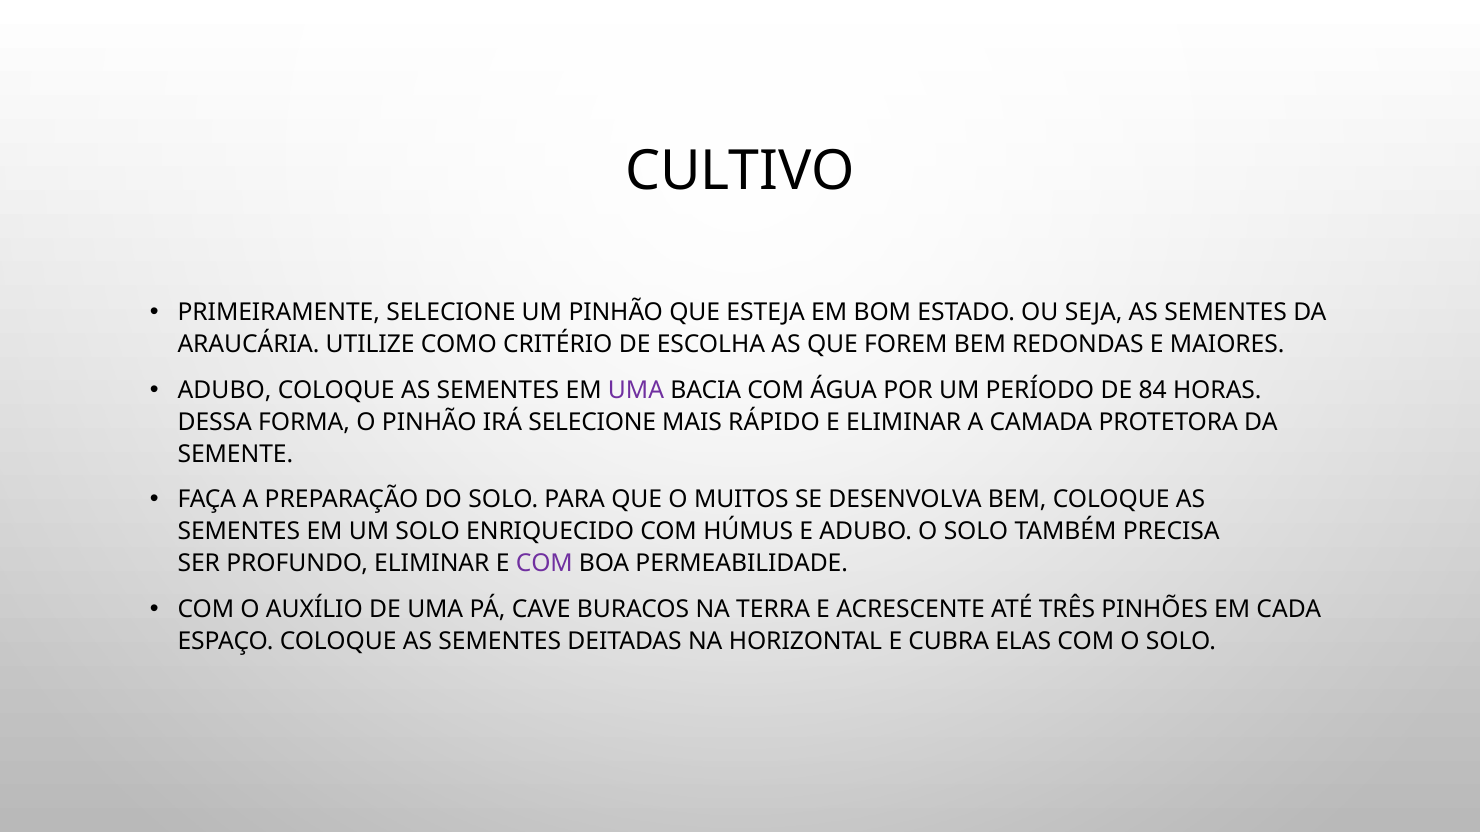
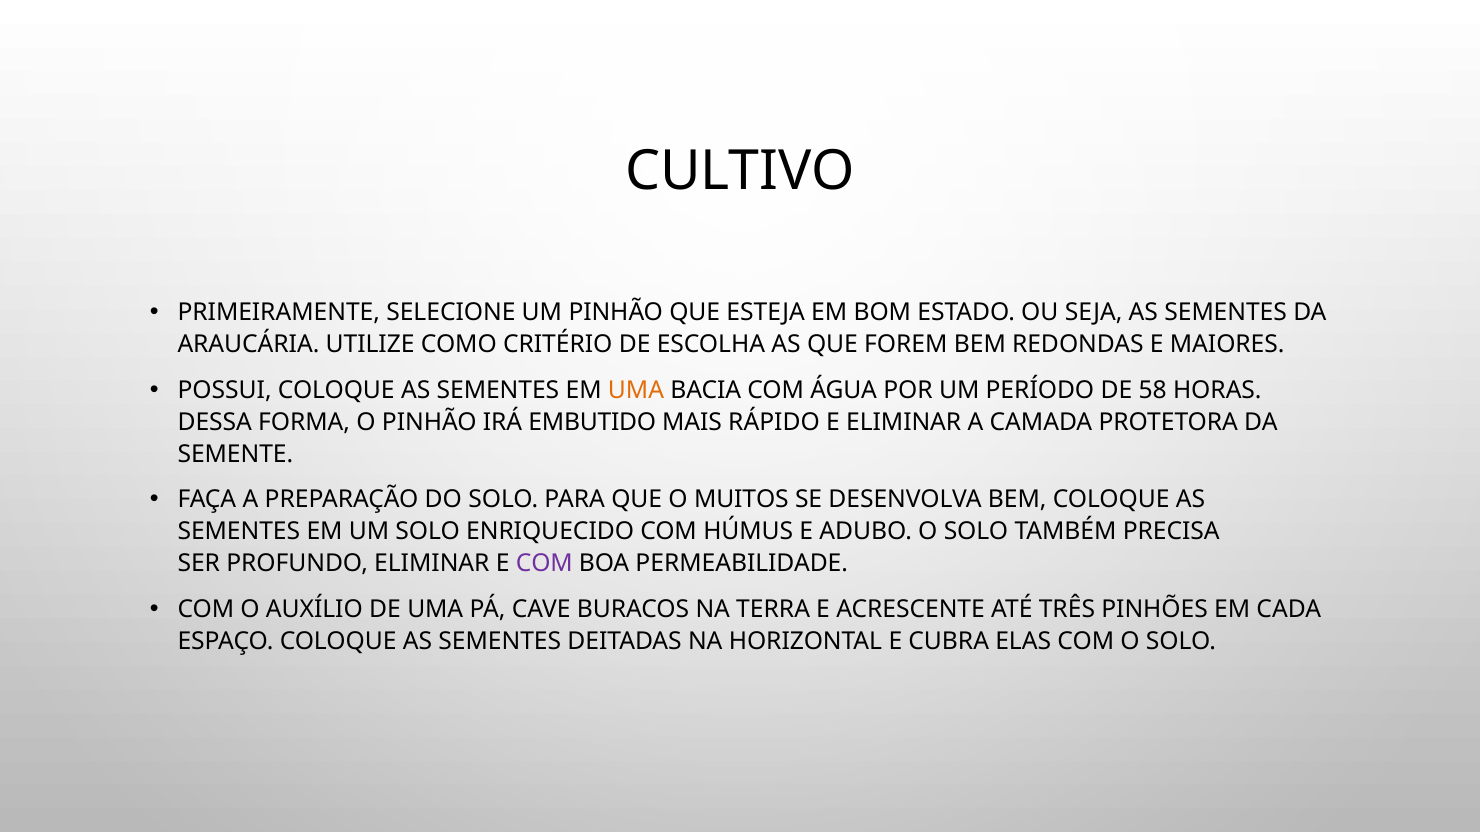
ADUBO at (225, 390): ADUBO -> POSSUI
UMA at (636, 390) colour: purple -> orange
84: 84 -> 58
IRÁ SELECIONE: SELECIONE -> EMBUTIDO
